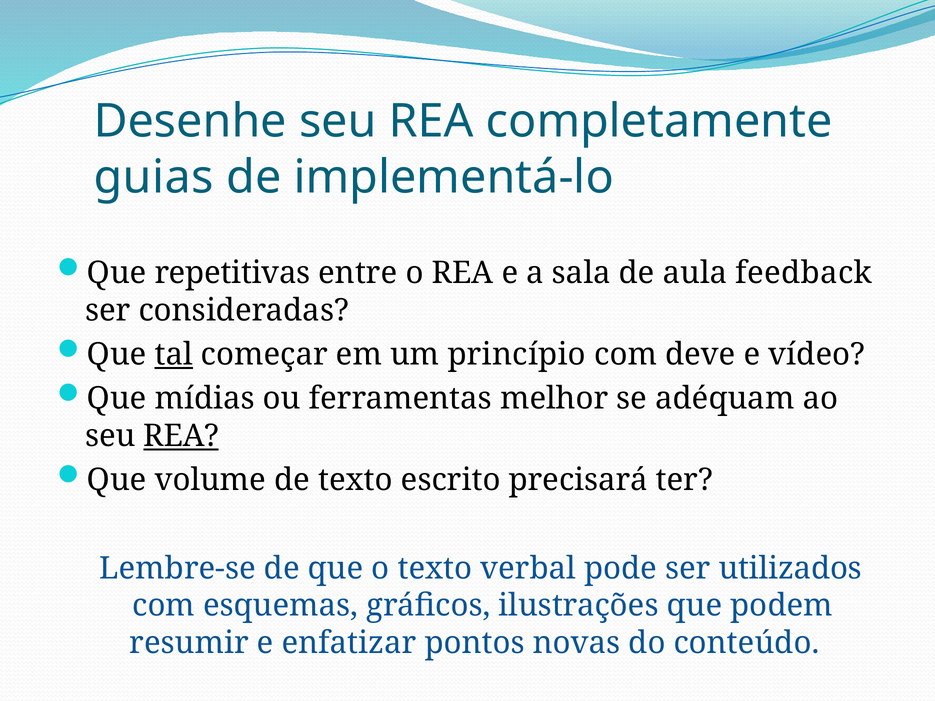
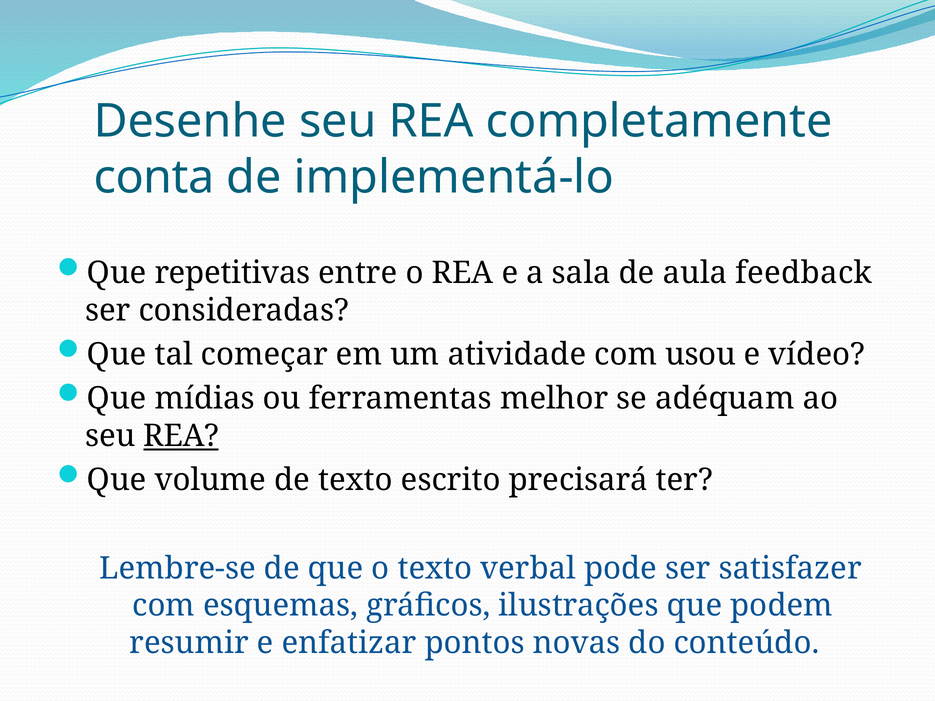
guias: guias -> conta
tal underline: present -> none
princípio: princípio -> atividade
deve: deve -> usou
utilizados: utilizados -> satisfazer
